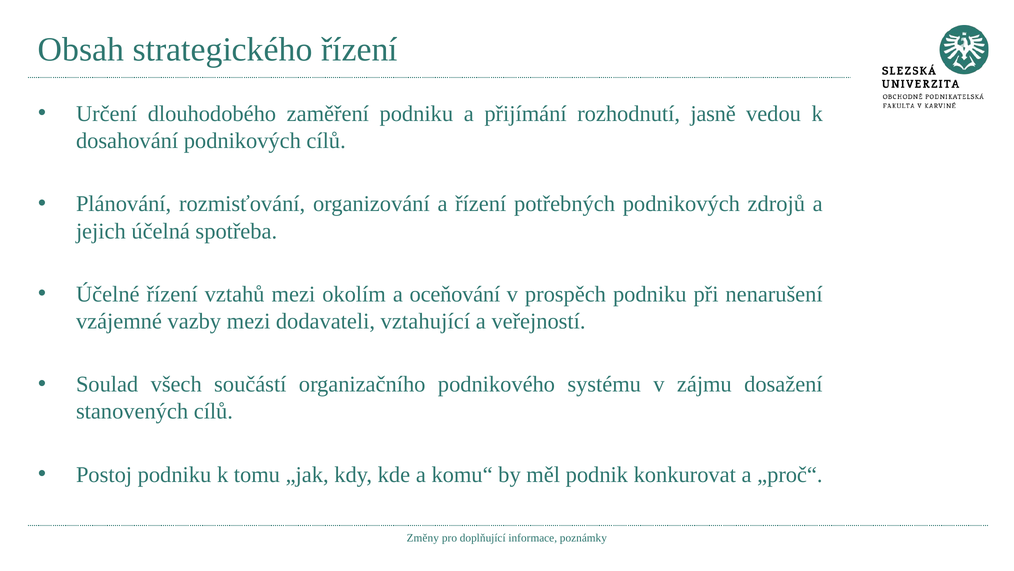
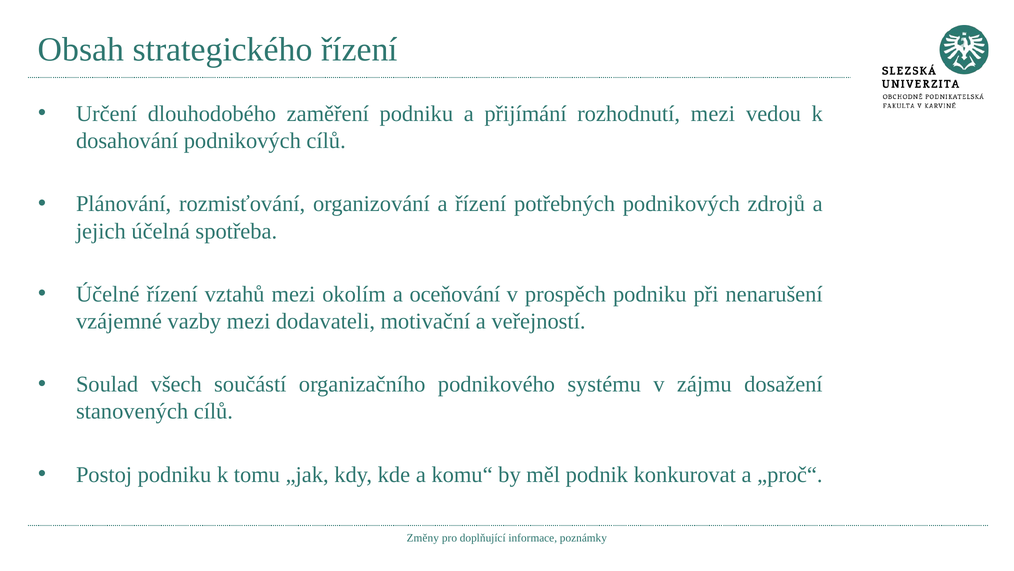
rozhodnutí jasně: jasně -> mezi
vztahující: vztahující -> motivační
